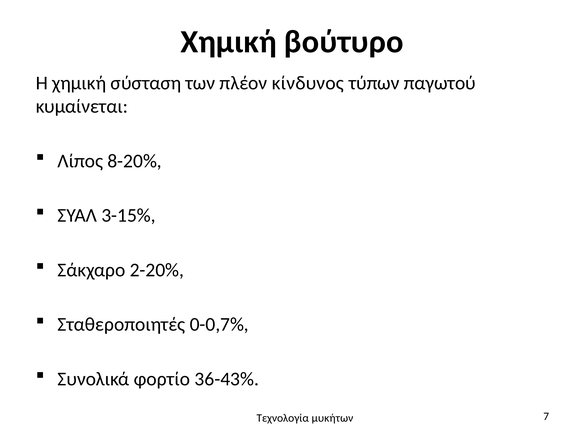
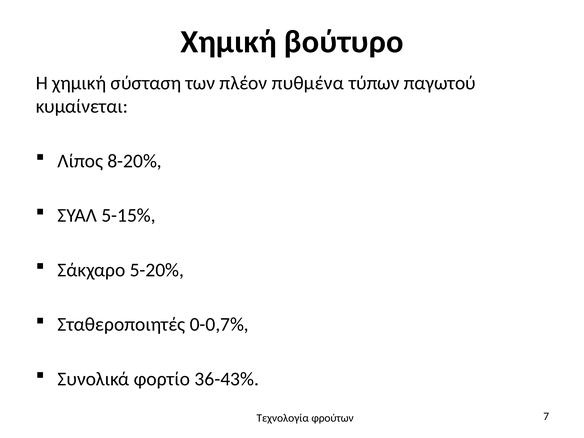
κίνδυνος: κίνδυνος -> πυθμένα
3-15%: 3-15% -> 5-15%
2-20%: 2-20% -> 5-20%
μυκήτων: μυκήτων -> φρούτων
